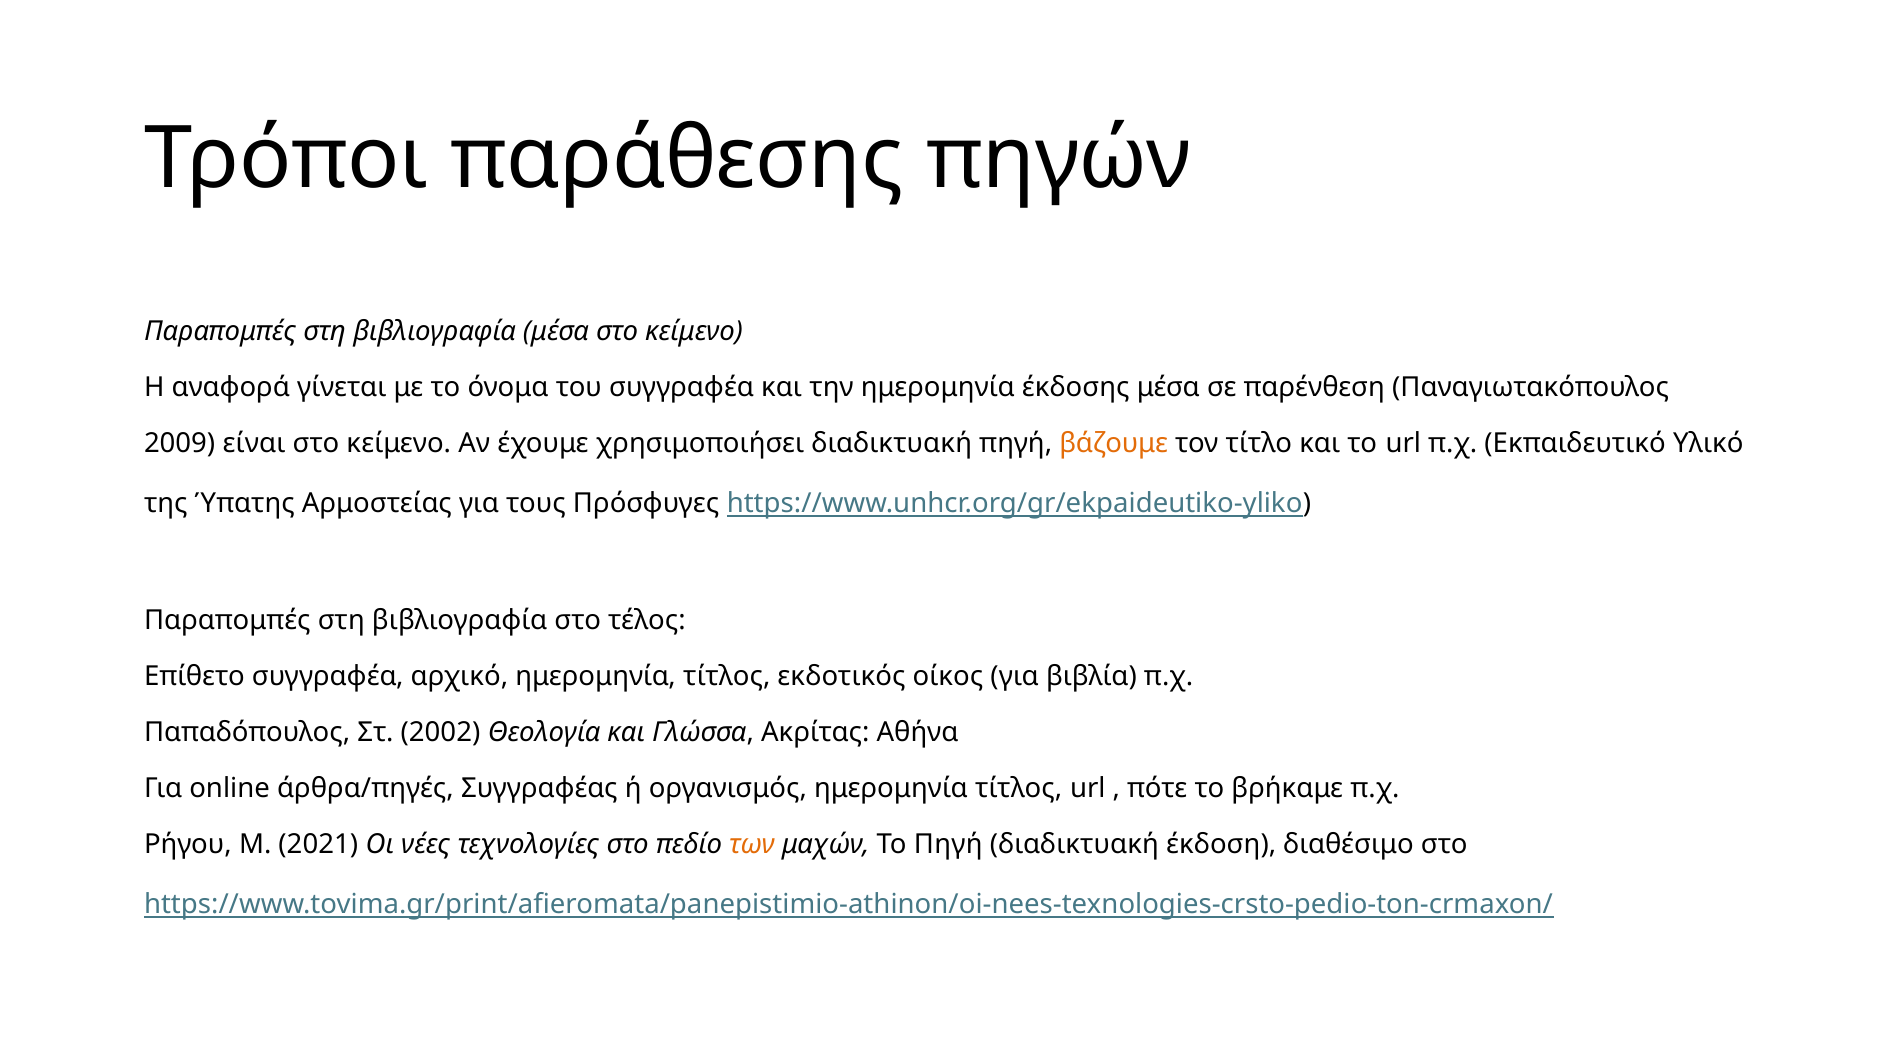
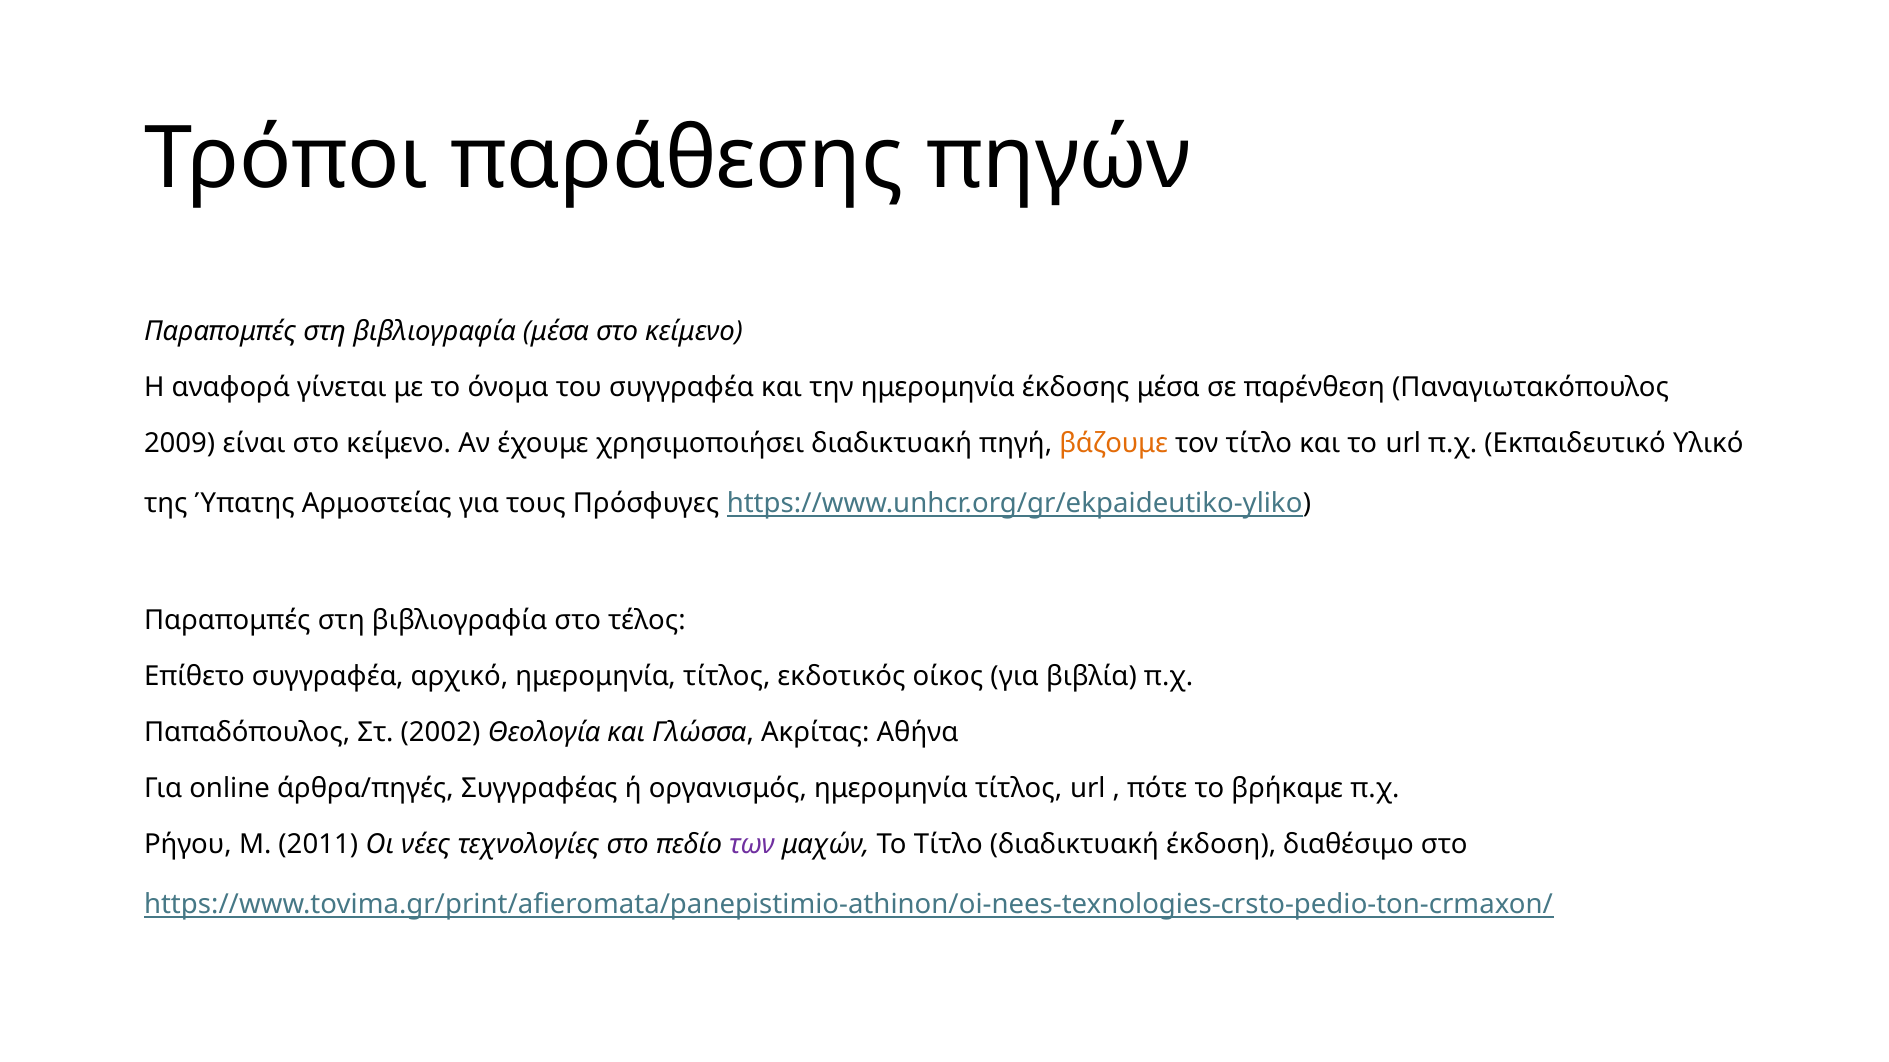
2021: 2021 -> 2011
των colour: orange -> purple
Το Πηγή: Πηγή -> Τίτλο
